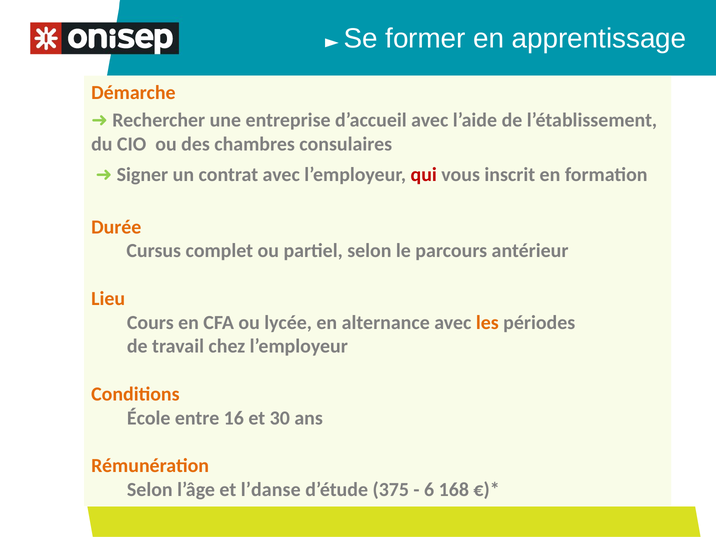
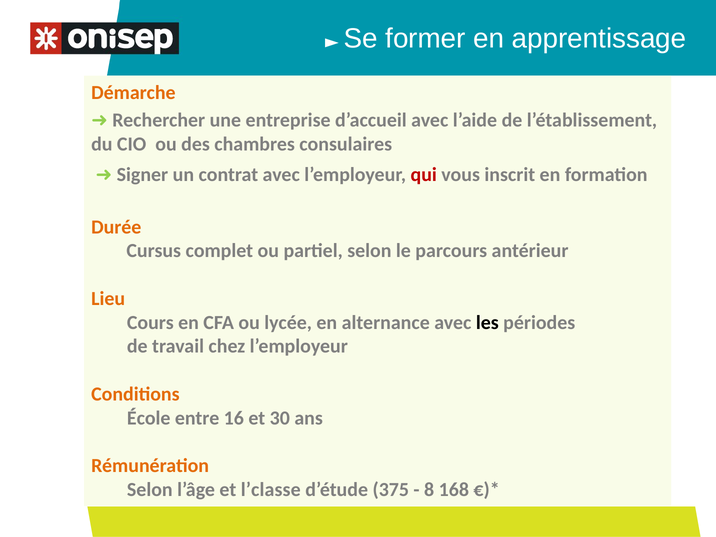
les colour: orange -> black
l’danse: l’danse -> l’classe
6: 6 -> 8
